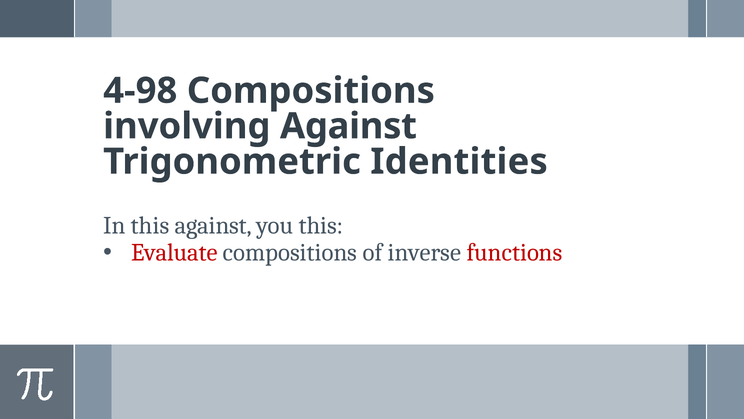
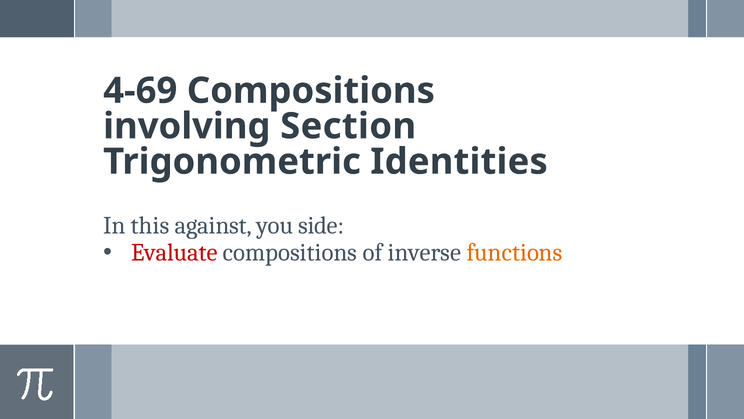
4-98: 4-98 -> 4-69
involving Against: Against -> Section
you this: this -> side
functions colour: red -> orange
